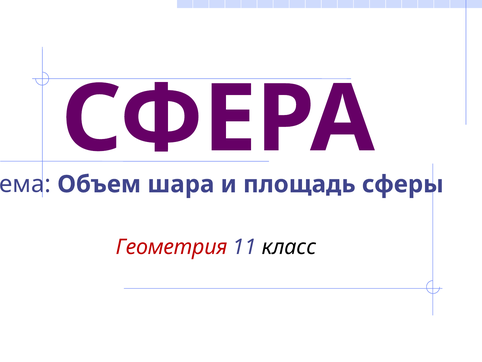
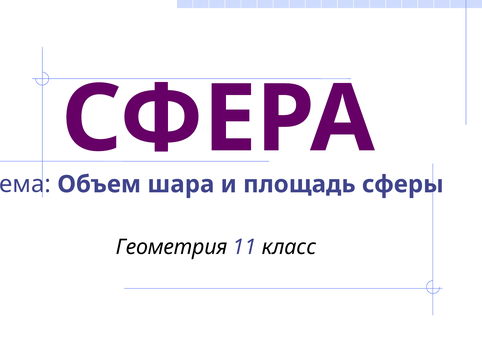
Геометрия colour: red -> black
